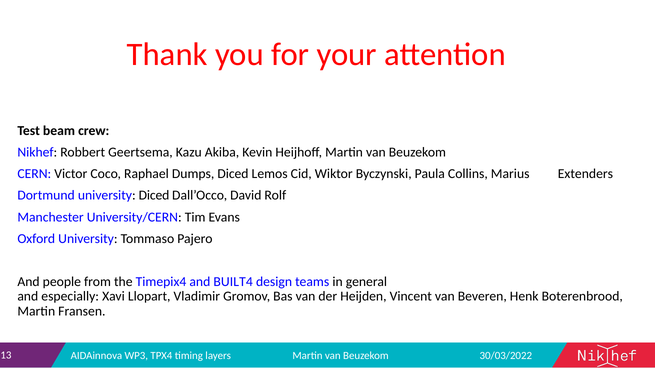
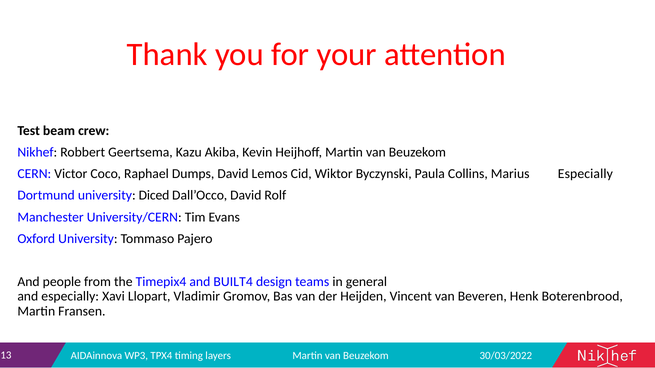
Dumps Diced: Diced -> David
Marius Extenders: Extenders -> Especially
